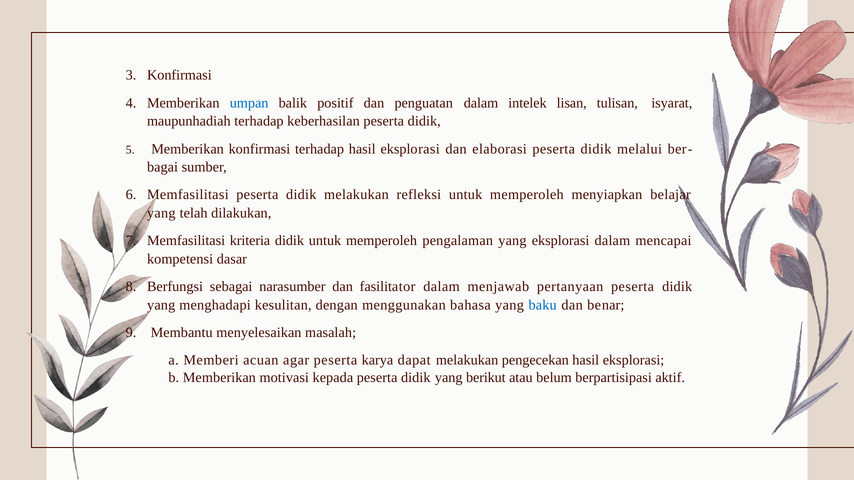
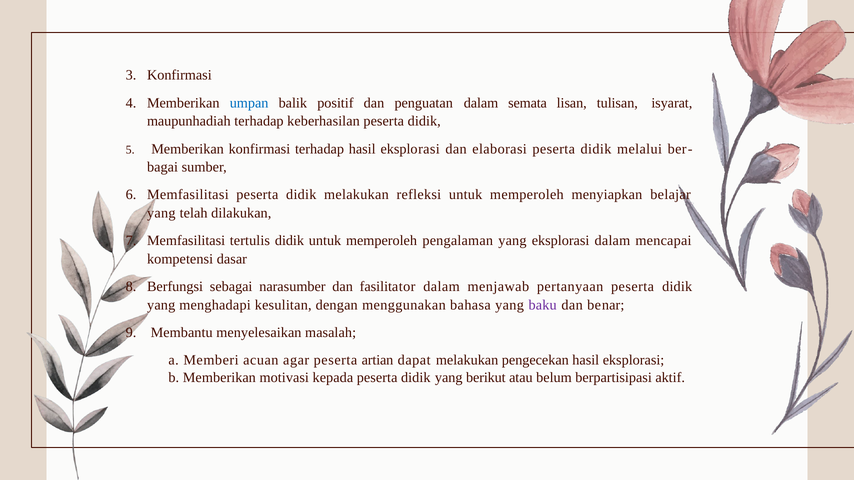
intelek: intelek -> semata
kriteria: kriteria -> tertulis
baku colour: blue -> purple
karya: karya -> artian
